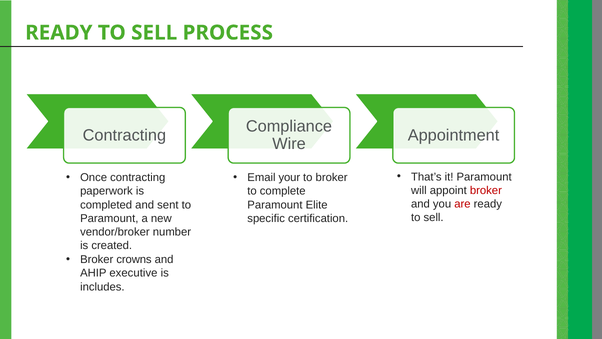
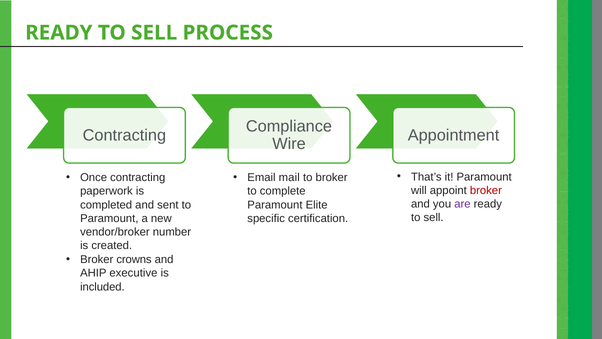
your: your -> mail
are colour: red -> purple
includes: includes -> included
